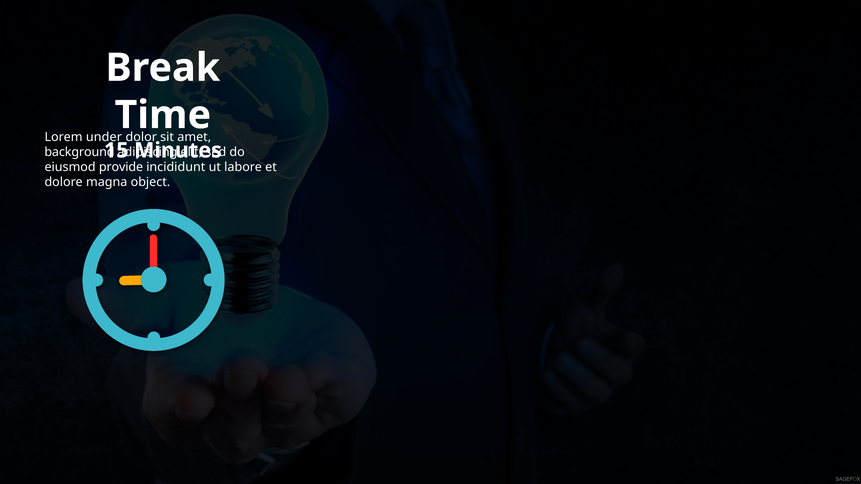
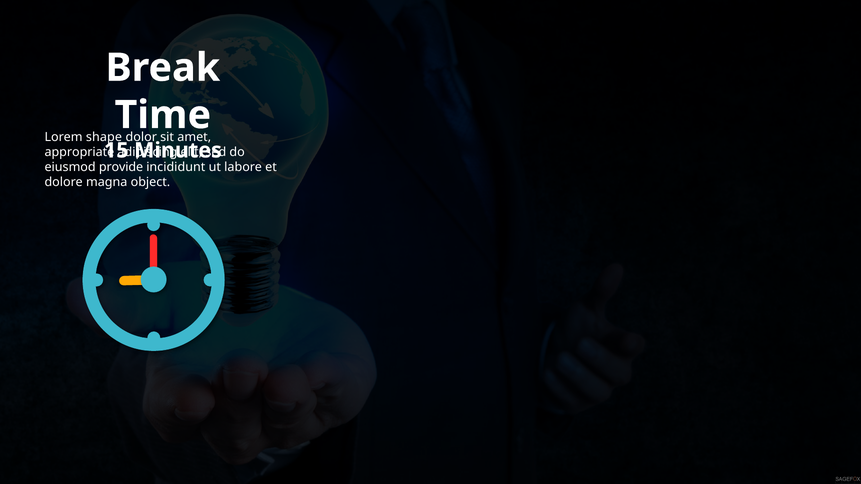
under: under -> shape
background: background -> appropriate
